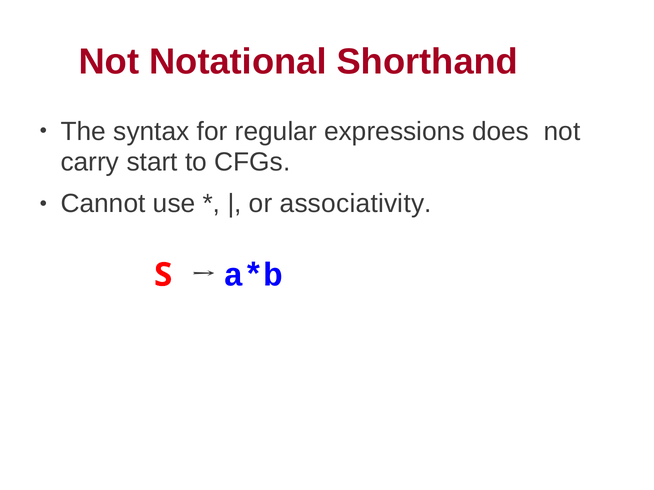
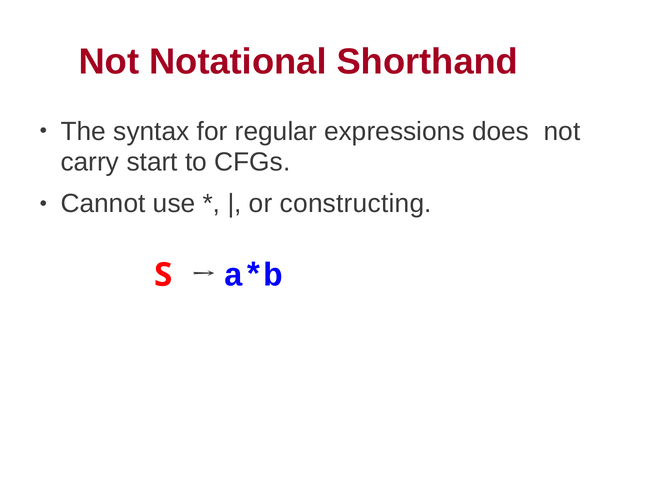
associativity: associativity -> constructing
